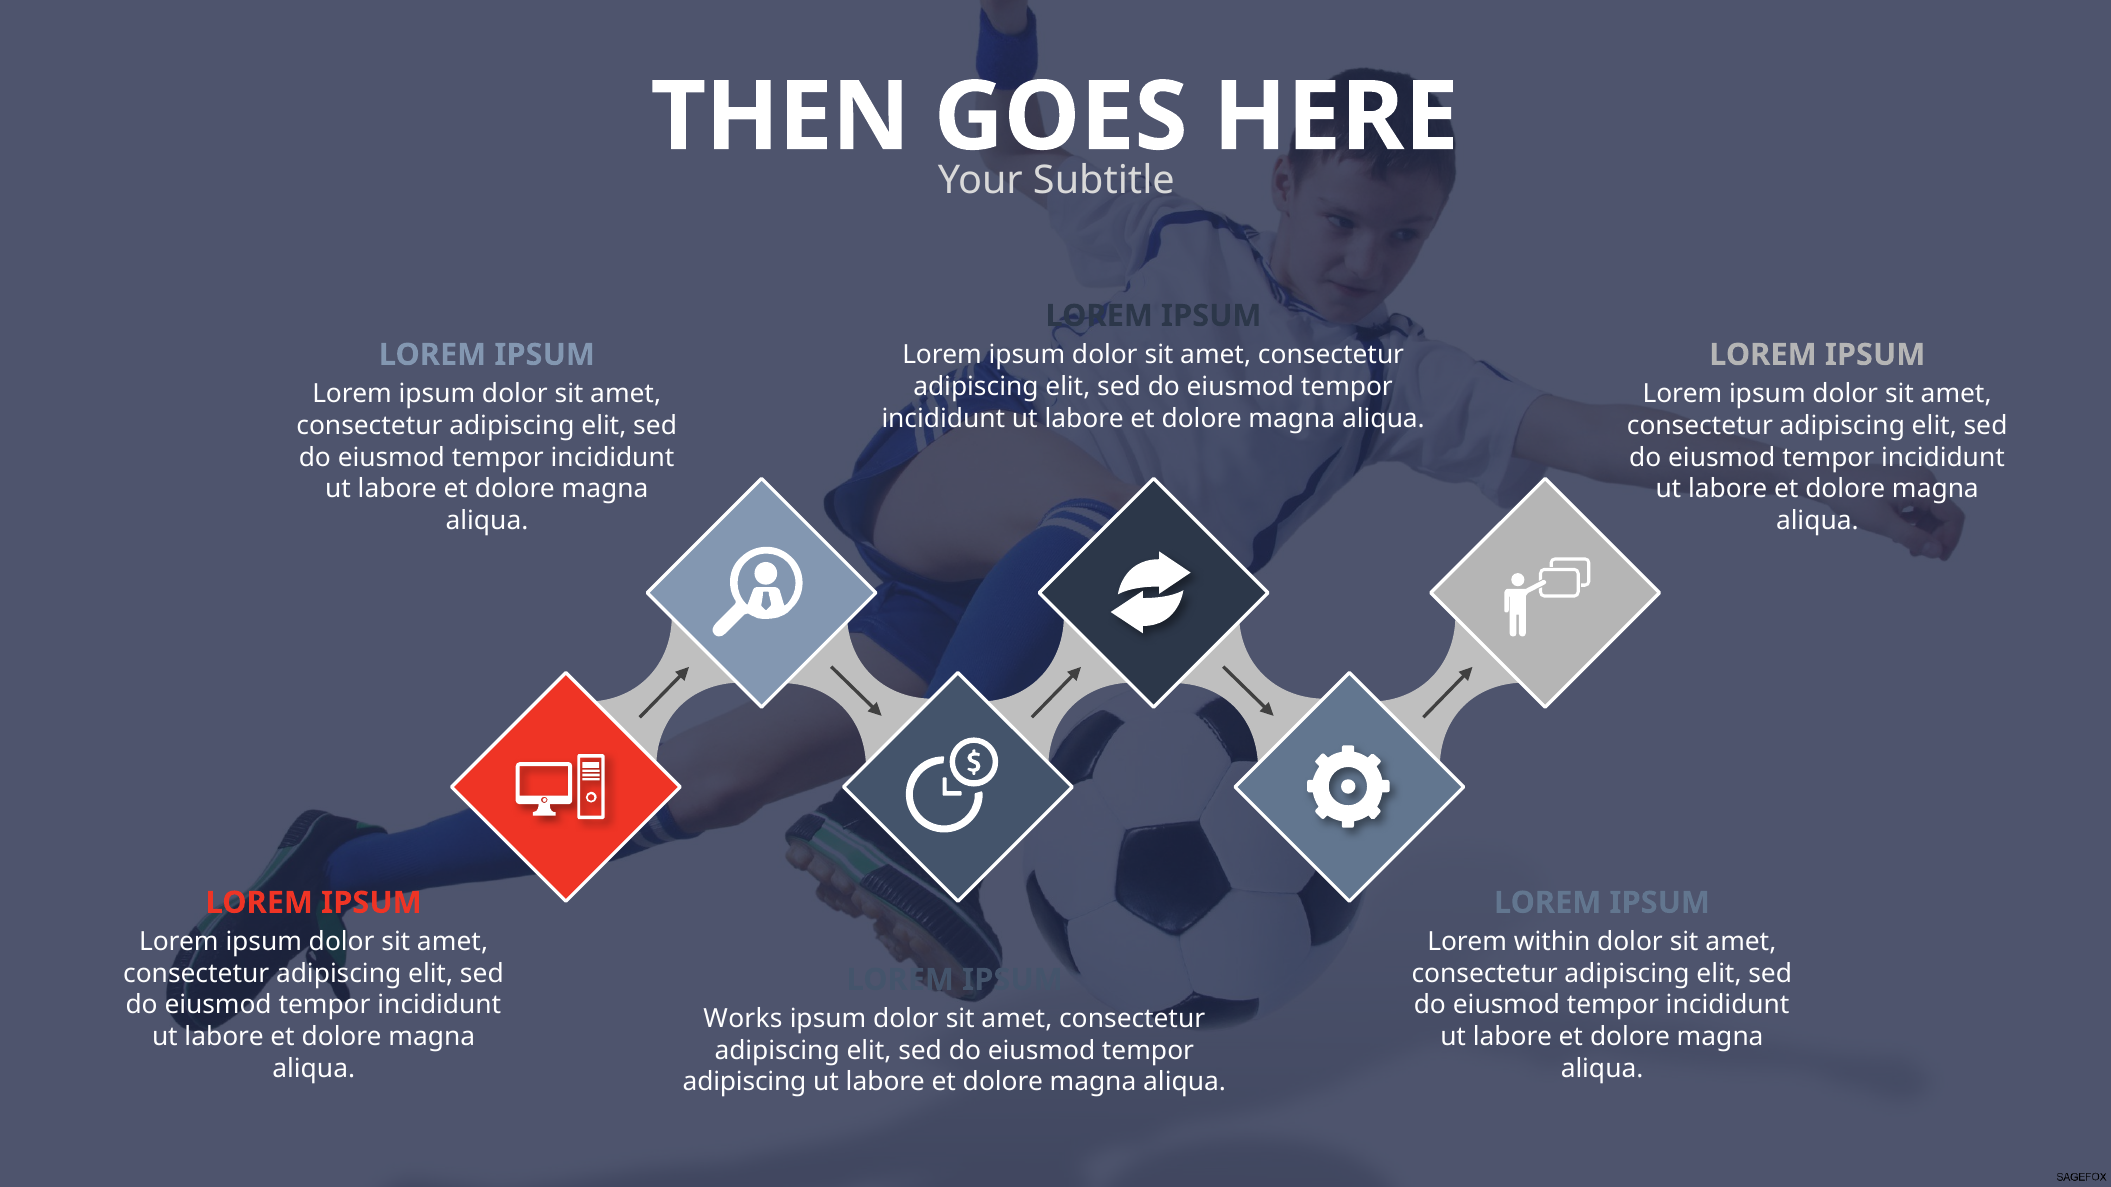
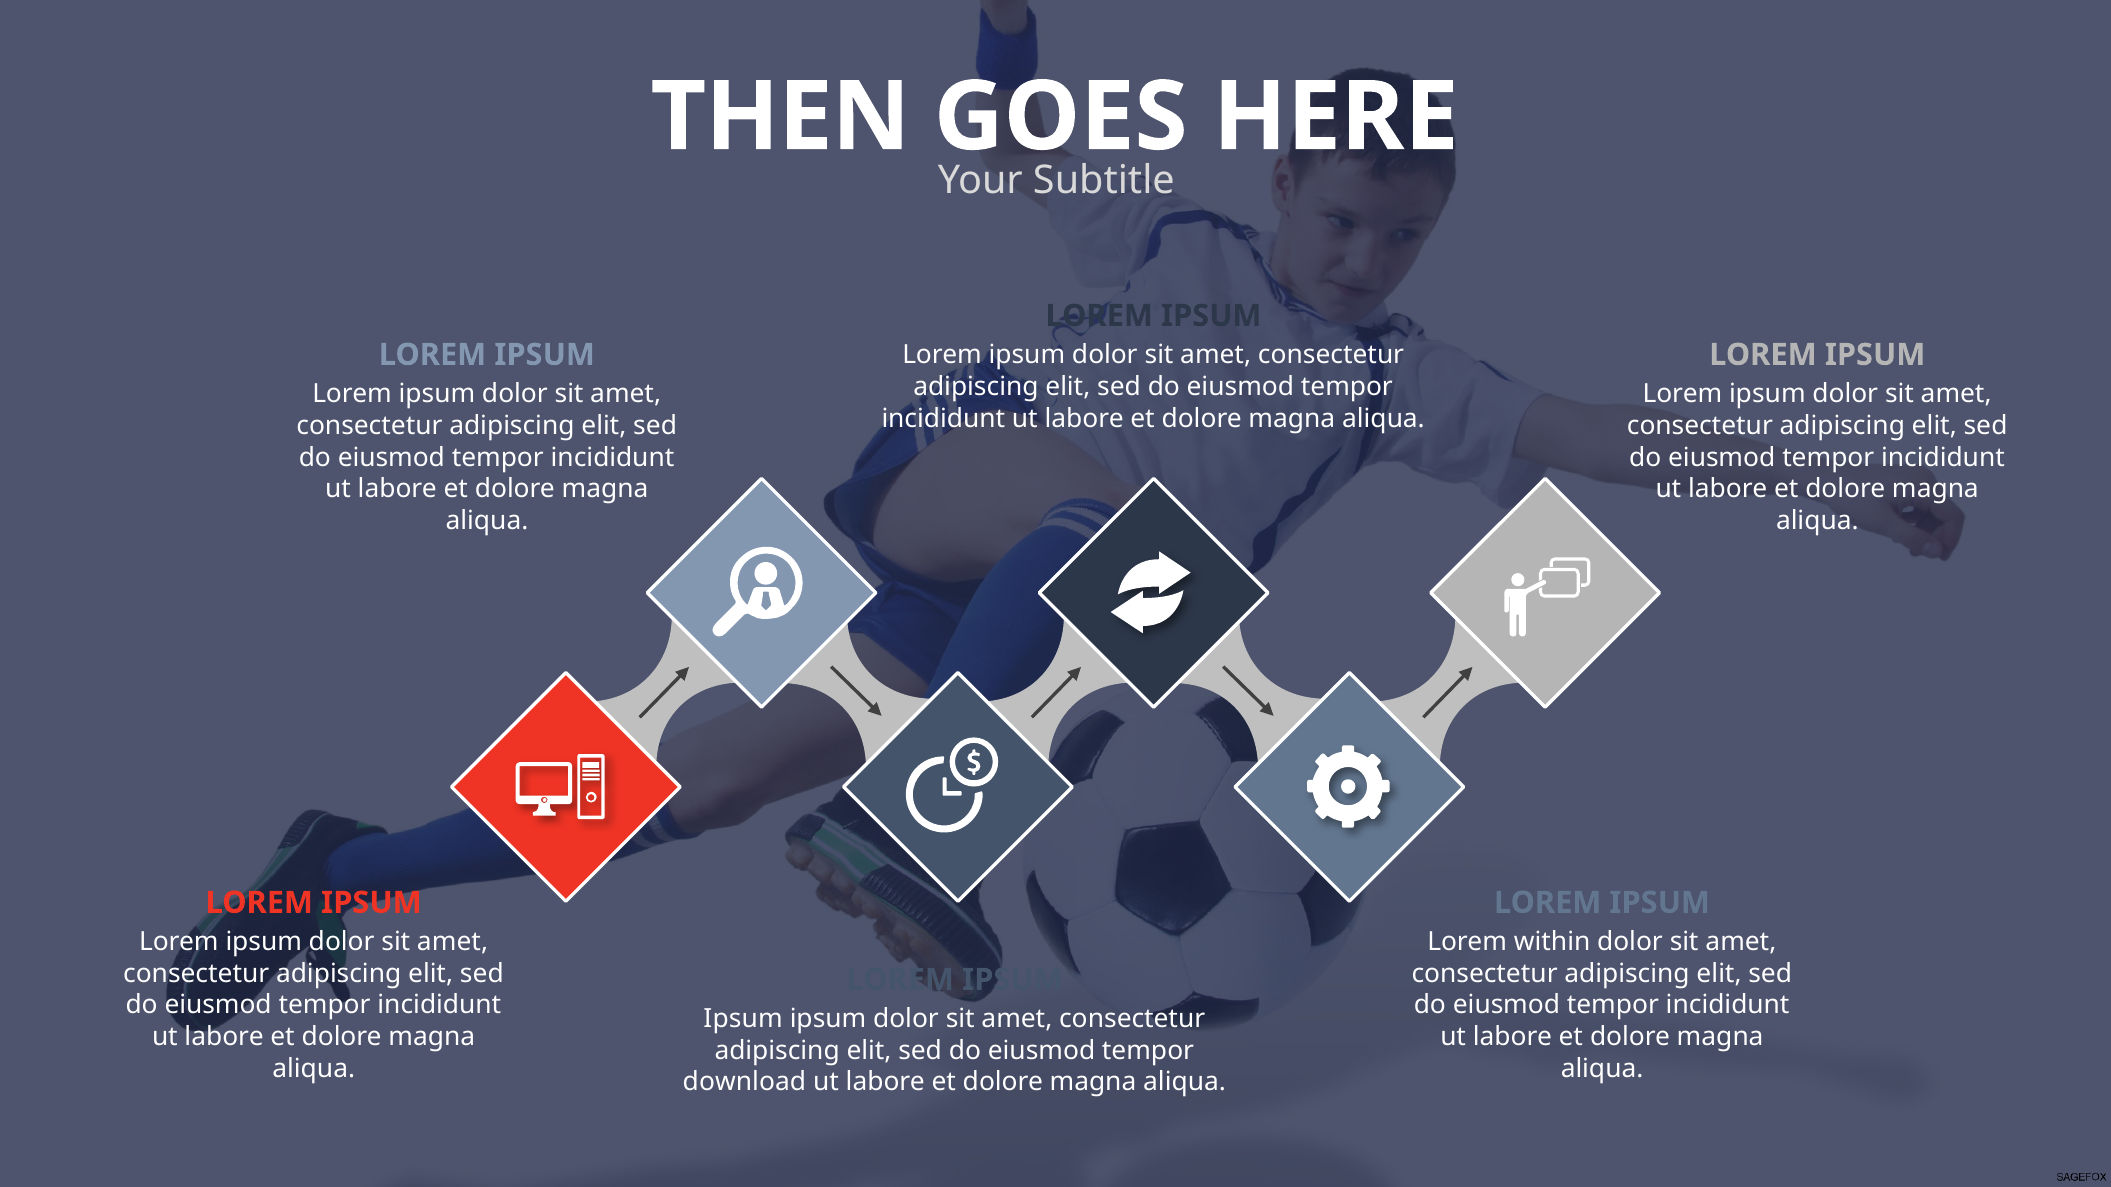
Works at (743, 1019): Works -> Ipsum
adipiscing at (745, 1083): adipiscing -> download
